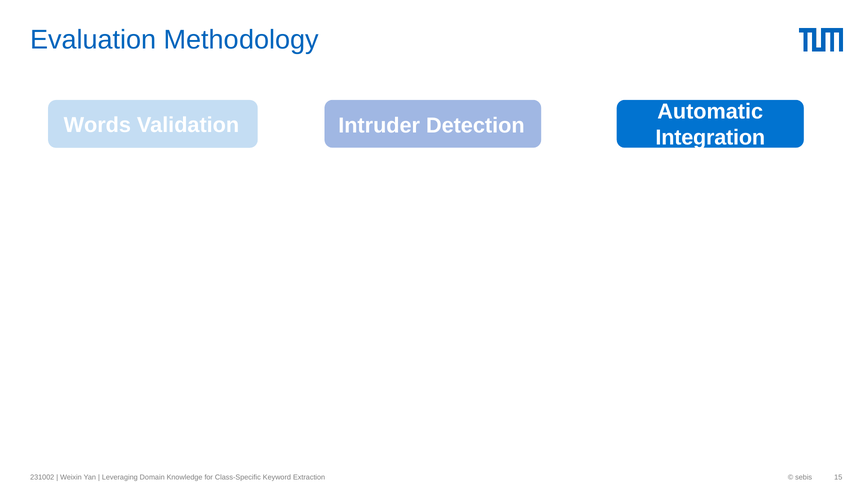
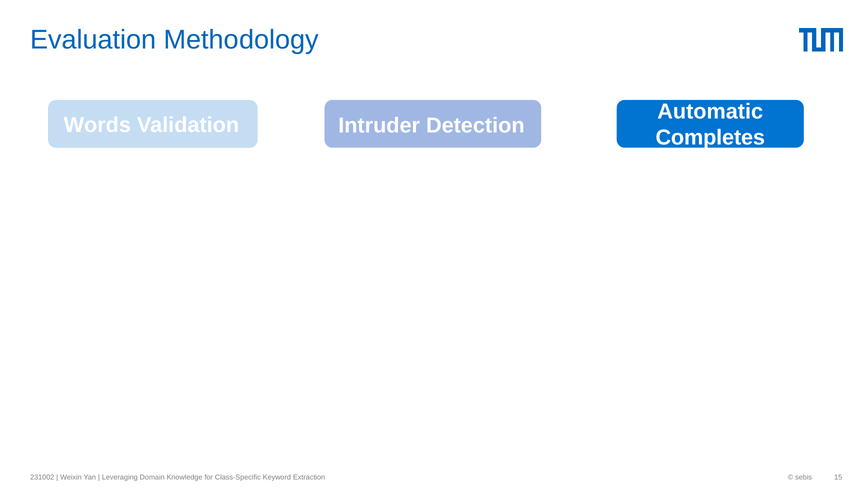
Integration: Integration -> Completes
